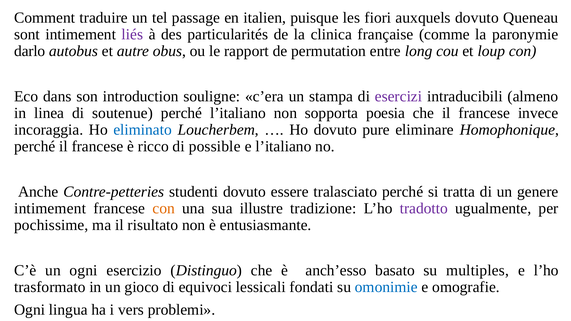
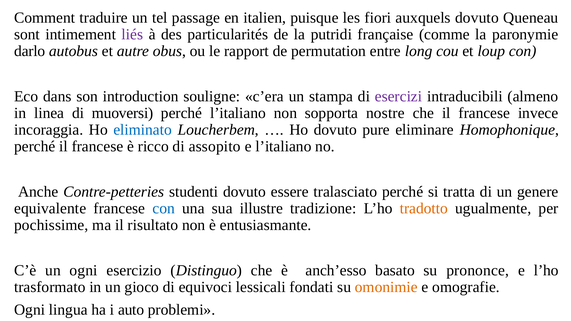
clinica: clinica -> putridi
soutenue: soutenue -> muoversi
poesia: poesia -> nostre
possible: possible -> assopito
intimement at (50, 209): intimement -> equivalente
con at (164, 209) colour: orange -> blue
tradotto colour: purple -> orange
multiples: multiples -> prononce
omonimie colour: blue -> orange
vers: vers -> auto
